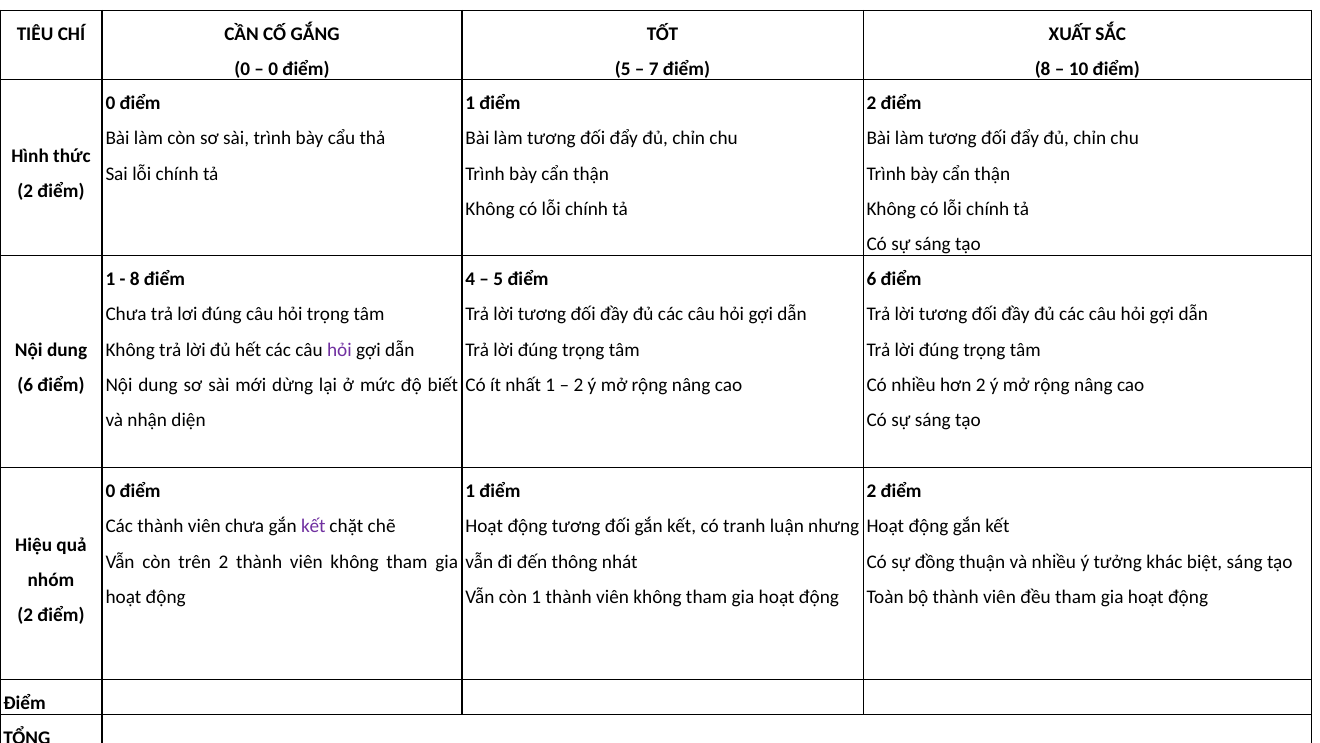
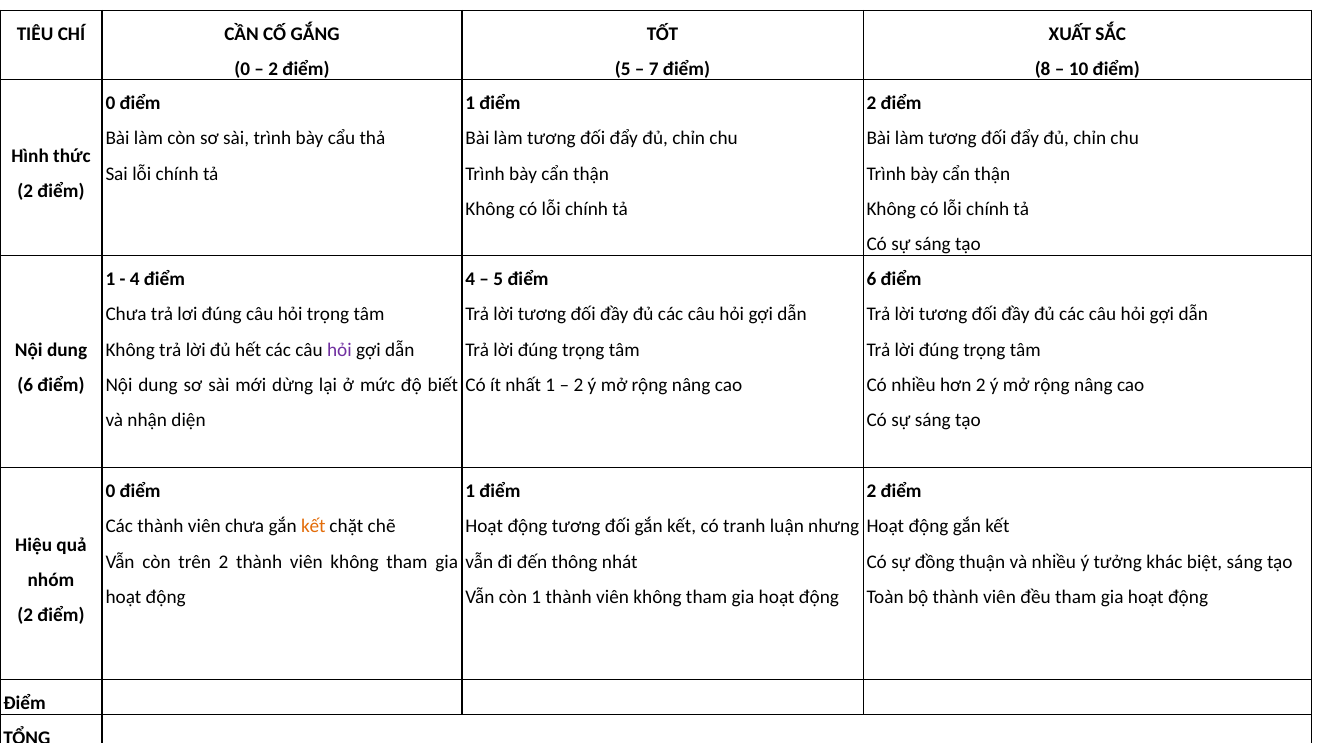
0 at (273, 69): 0 -> 2
8 at (135, 279): 8 -> 4
kết at (313, 526) colour: purple -> orange
